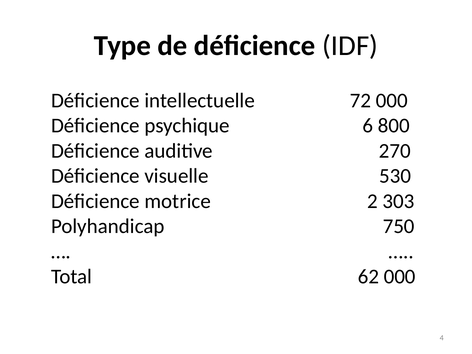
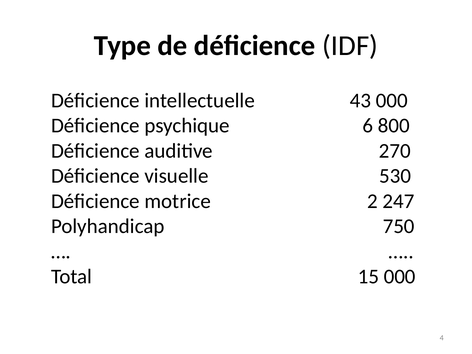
72: 72 -> 43
303: 303 -> 247
62: 62 -> 15
